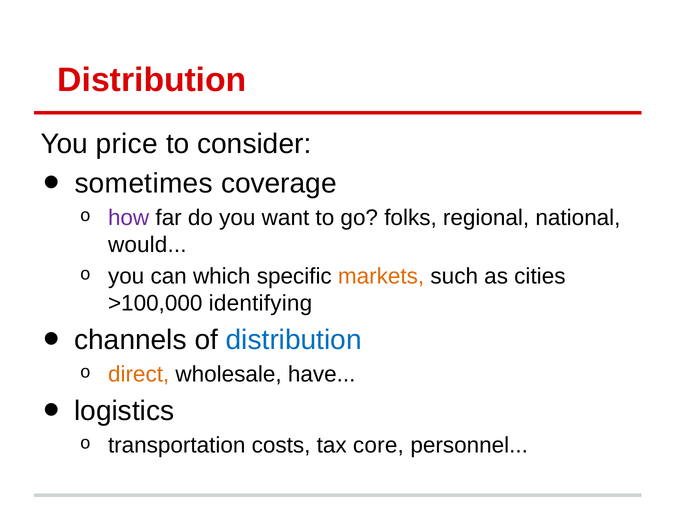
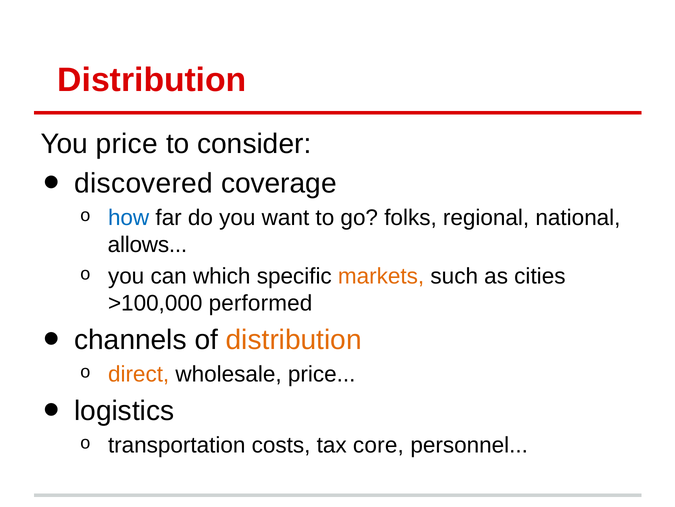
sometimes: sometimes -> discovered
how colour: purple -> blue
would: would -> allows
identifying: identifying -> performed
distribution at (294, 339) colour: blue -> orange
wholesale have: have -> price
